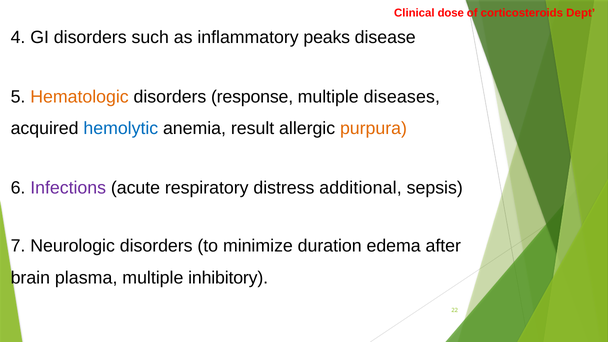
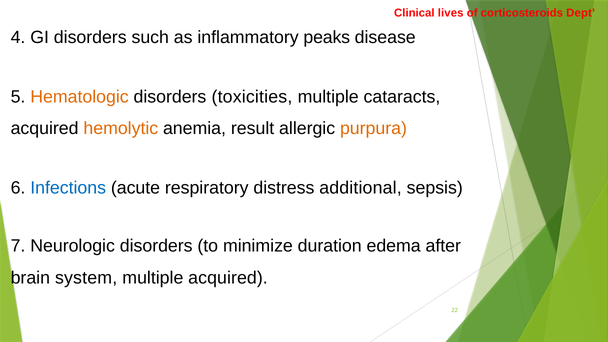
dose: dose -> lives
response: response -> toxicities
diseases: diseases -> cataracts
hemolytic colour: blue -> orange
Infections colour: purple -> blue
plasma: plasma -> system
multiple inhibitory: inhibitory -> acquired
